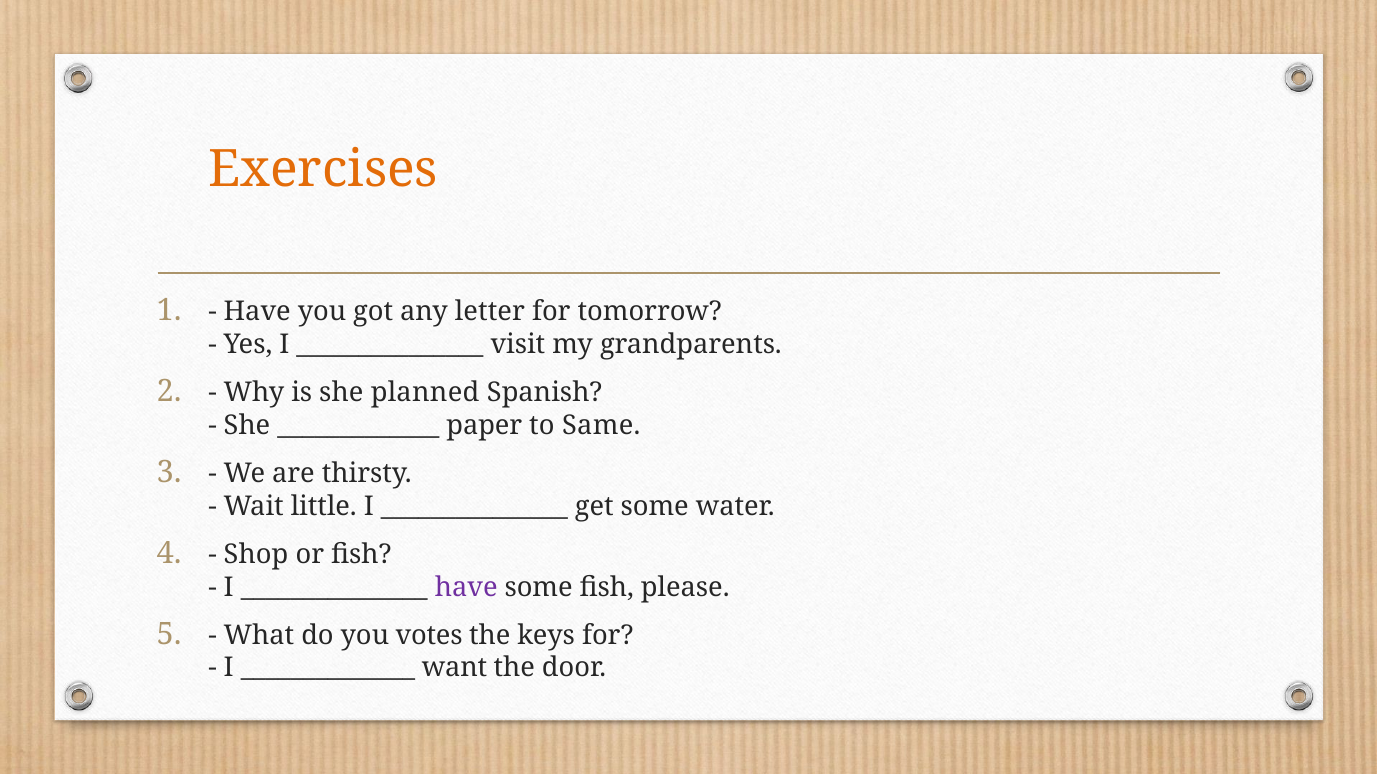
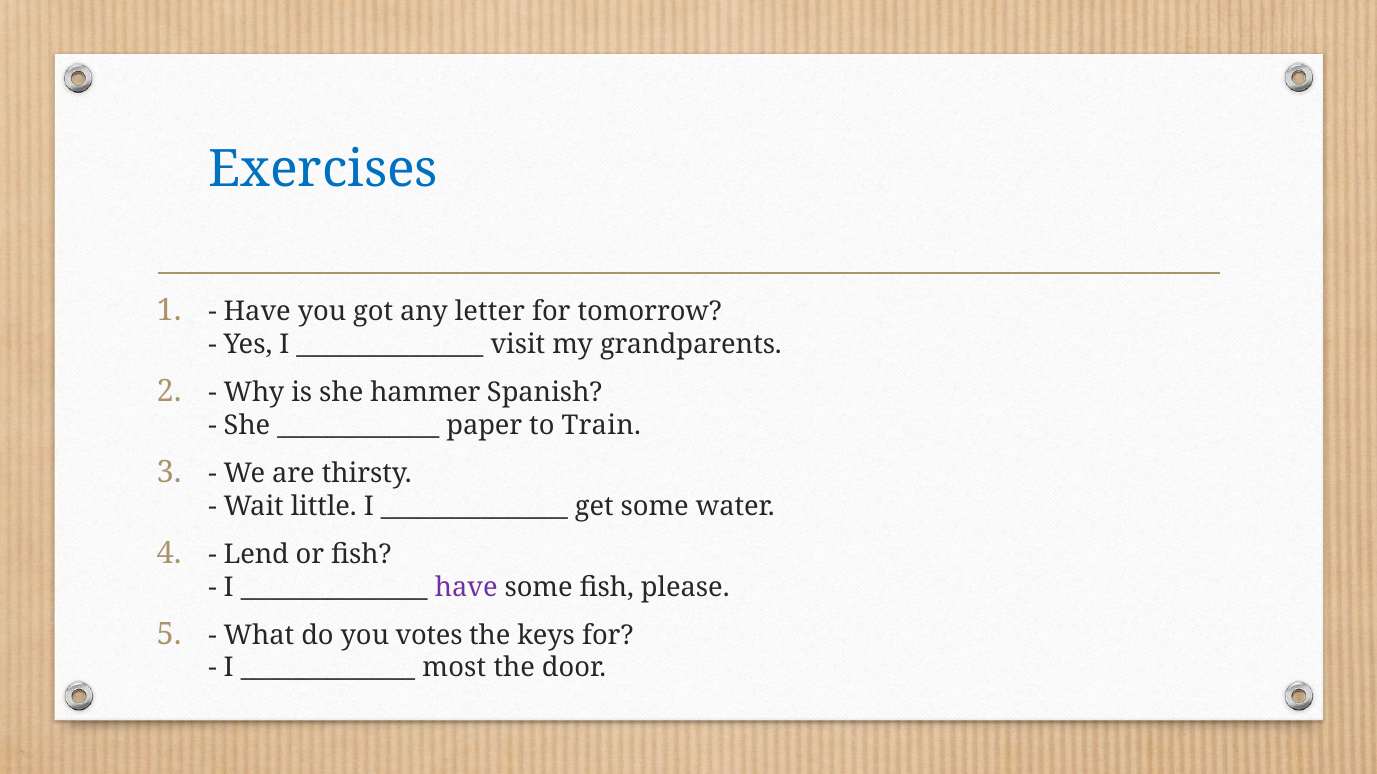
Exercises colour: orange -> blue
planned: planned -> hammer
Same: Same -> Train
Shop: Shop -> Lend
want: want -> most
